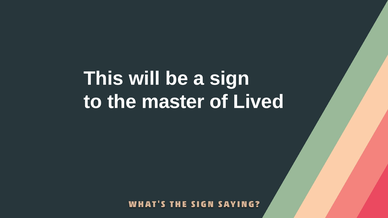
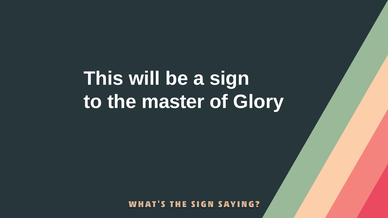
Lived: Lived -> Glory
